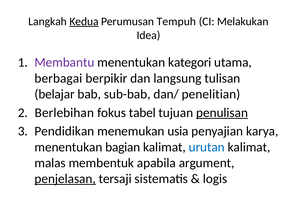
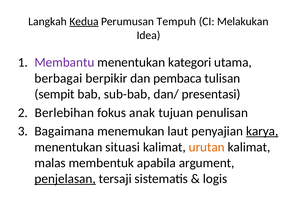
langsung: langsung -> pembaca
belajar: belajar -> sempit
penelitian: penelitian -> presentasi
tabel: tabel -> anak
penulisan underline: present -> none
Pendidikan: Pendidikan -> Bagaimana
usia: usia -> laut
karya underline: none -> present
bagian: bagian -> situasi
urutan colour: blue -> orange
